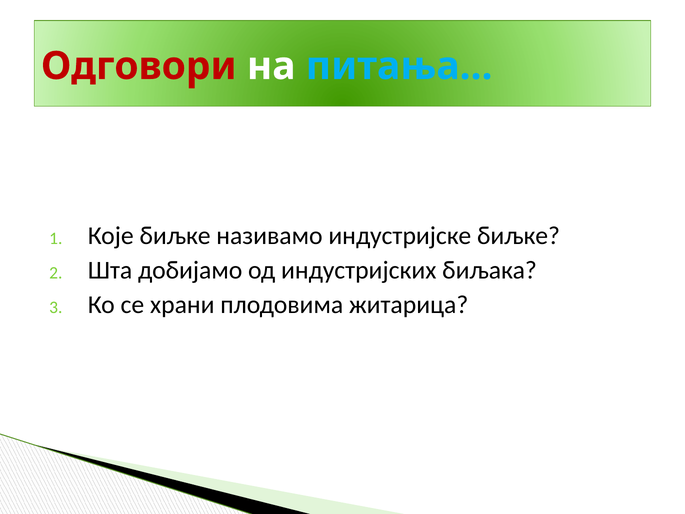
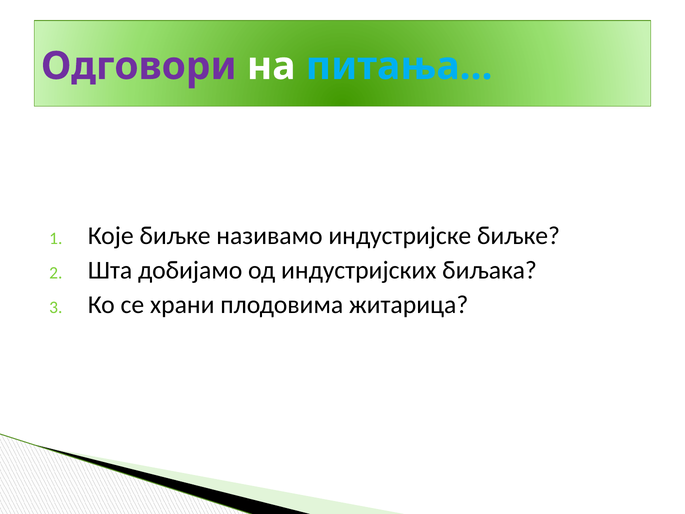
Одговори colour: red -> purple
